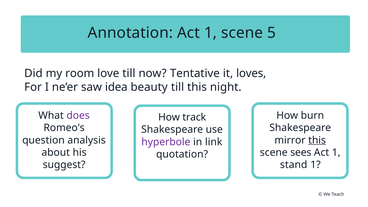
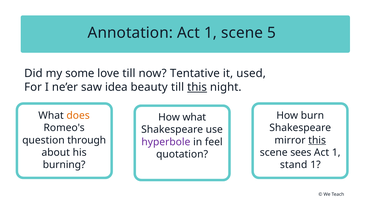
room: room -> some
loves: loves -> used
this at (197, 87) underline: none -> present
does colour: purple -> orange
How track: track -> what
analysis: analysis -> through
link: link -> feel
suggest: suggest -> burning
